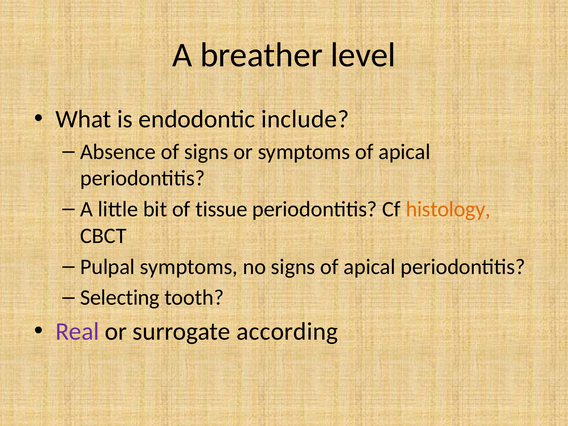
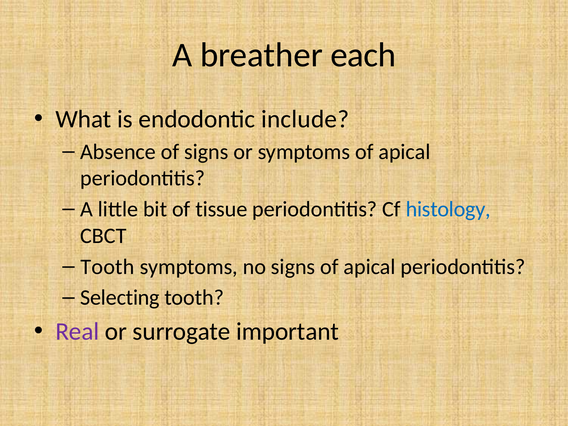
level: level -> each
histology colour: orange -> blue
Pulpal at (108, 267): Pulpal -> Tooth
according: according -> important
